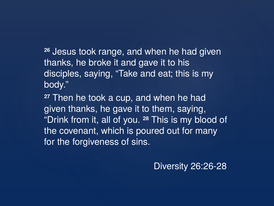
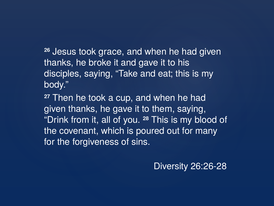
range: range -> grace
